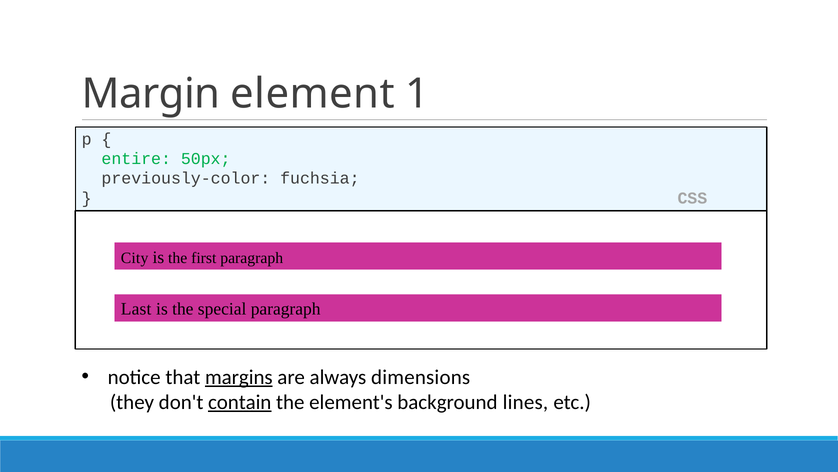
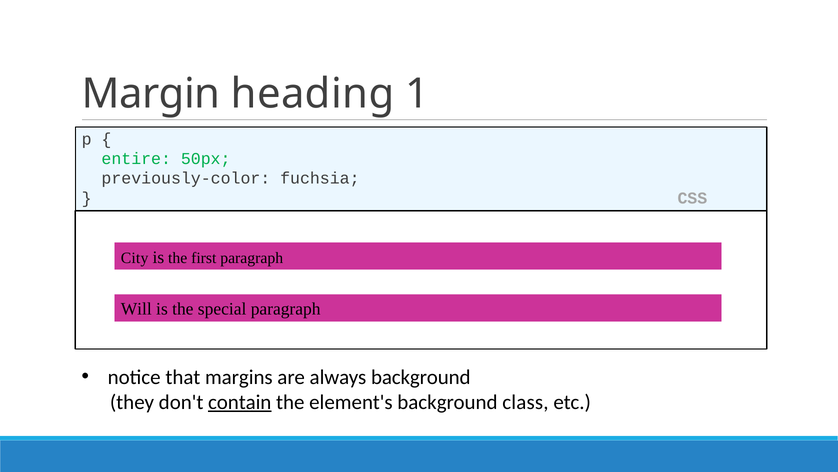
element: element -> heading
Last: Last -> Will
margins underline: present -> none
always dimensions: dimensions -> background
lines: lines -> class
